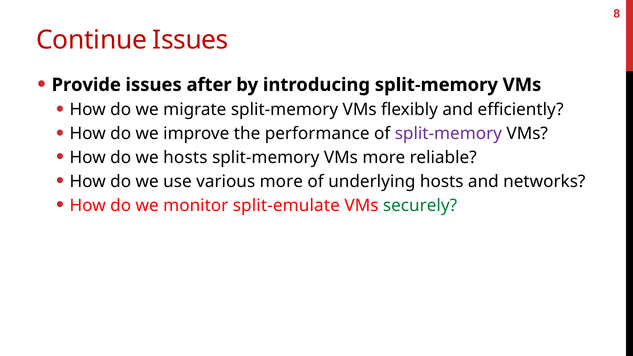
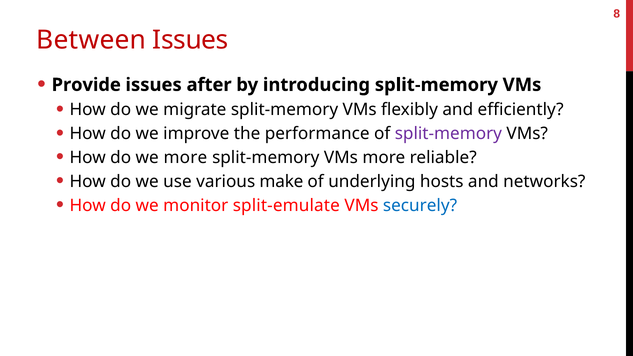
Continue: Continue -> Between
we hosts: hosts -> more
various more: more -> make
securely colour: green -> blue
